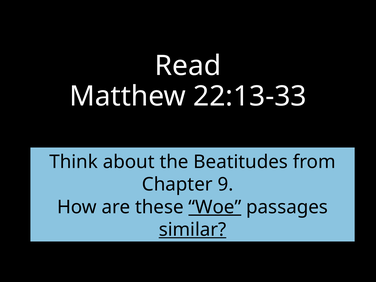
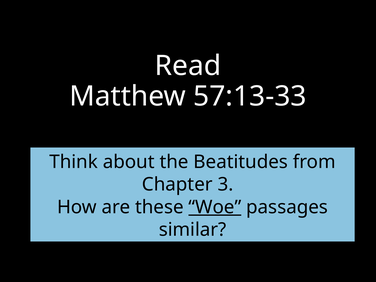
22:13-33: 22:13-33 -> 57:13-33
9: 9 -> 3
similar underline: present -> none
